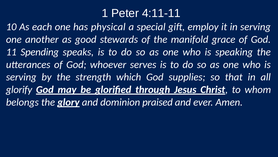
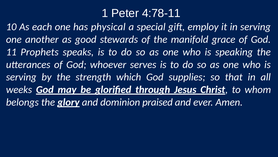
4:11-11: 4:11-11 -> 4:78-11
Spending: Spending -> Prophets
glorify: glorify -> weeks
